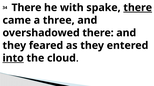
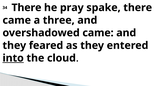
with: with -> pray
there at (138, 8) underline: present -> none
overshadowed there: there -> came
